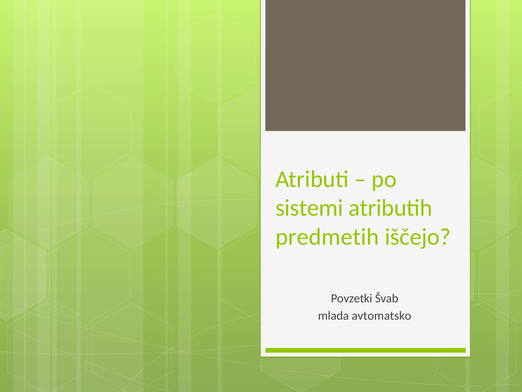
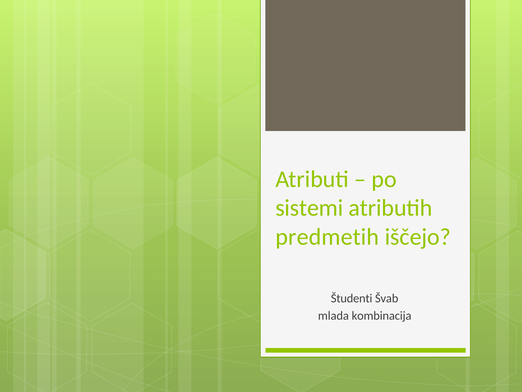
Povzetki: Povzetki -> Študenti
avtomatsko: avtomatsko -> kombinacija
